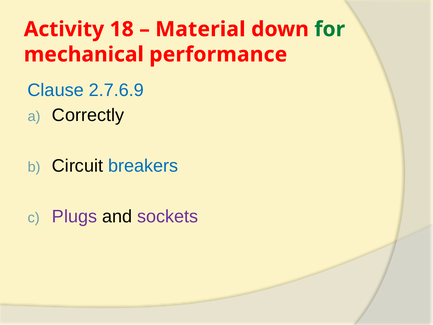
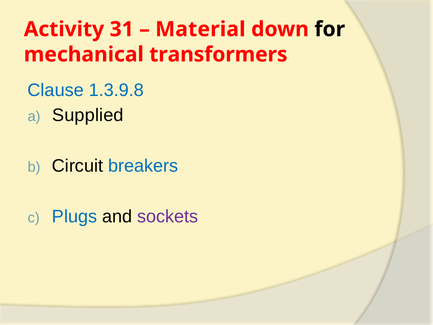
18: 18 -> 31
for colour: green -> black
performance: performance -> transformers
2.7.6.9: 2.7.6.9 -> 1.3.9.8
Correctly: Correctly -> Supplied
Plugs colour: purple -> blue
